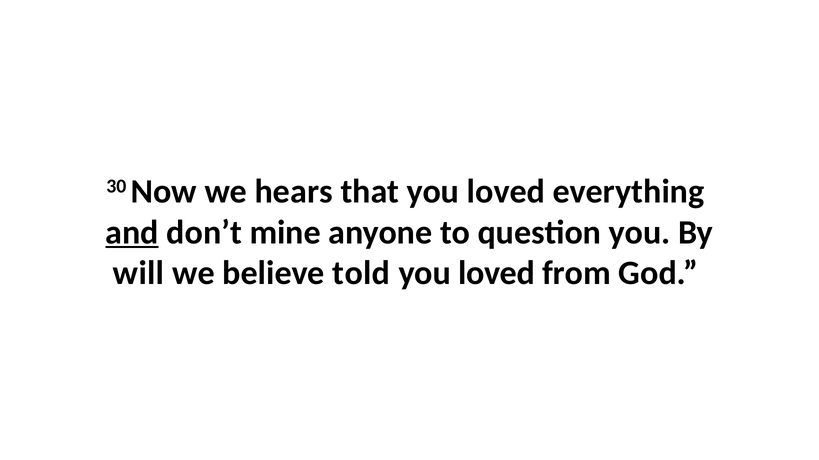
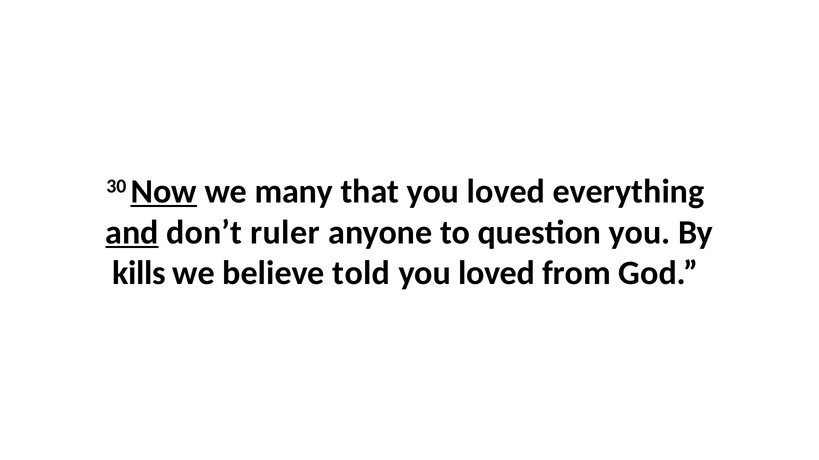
Now underline: none -> present
hears: hears -> many
mine: mine -> ruler
will: will -> kills
